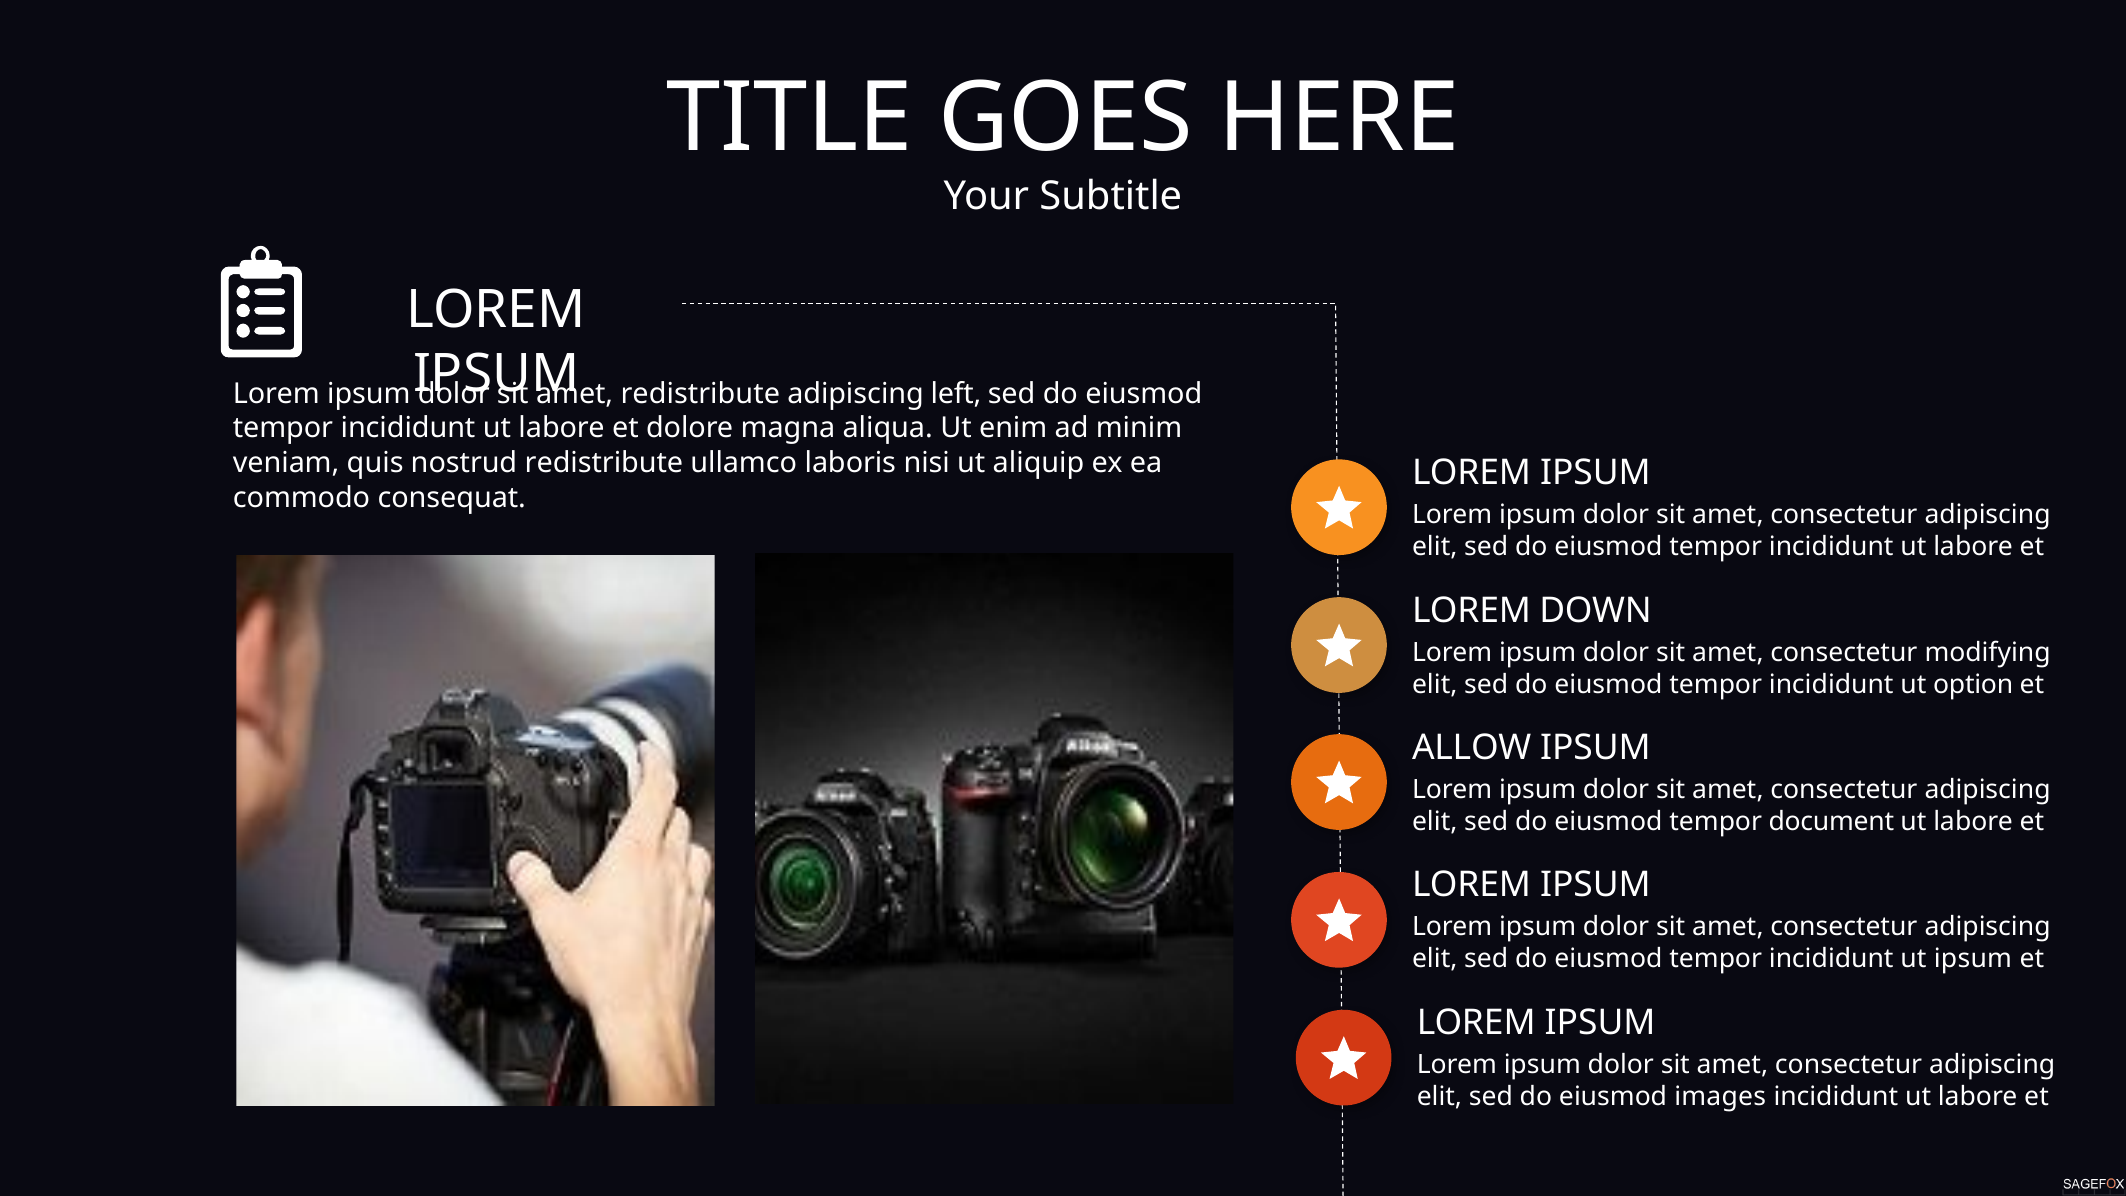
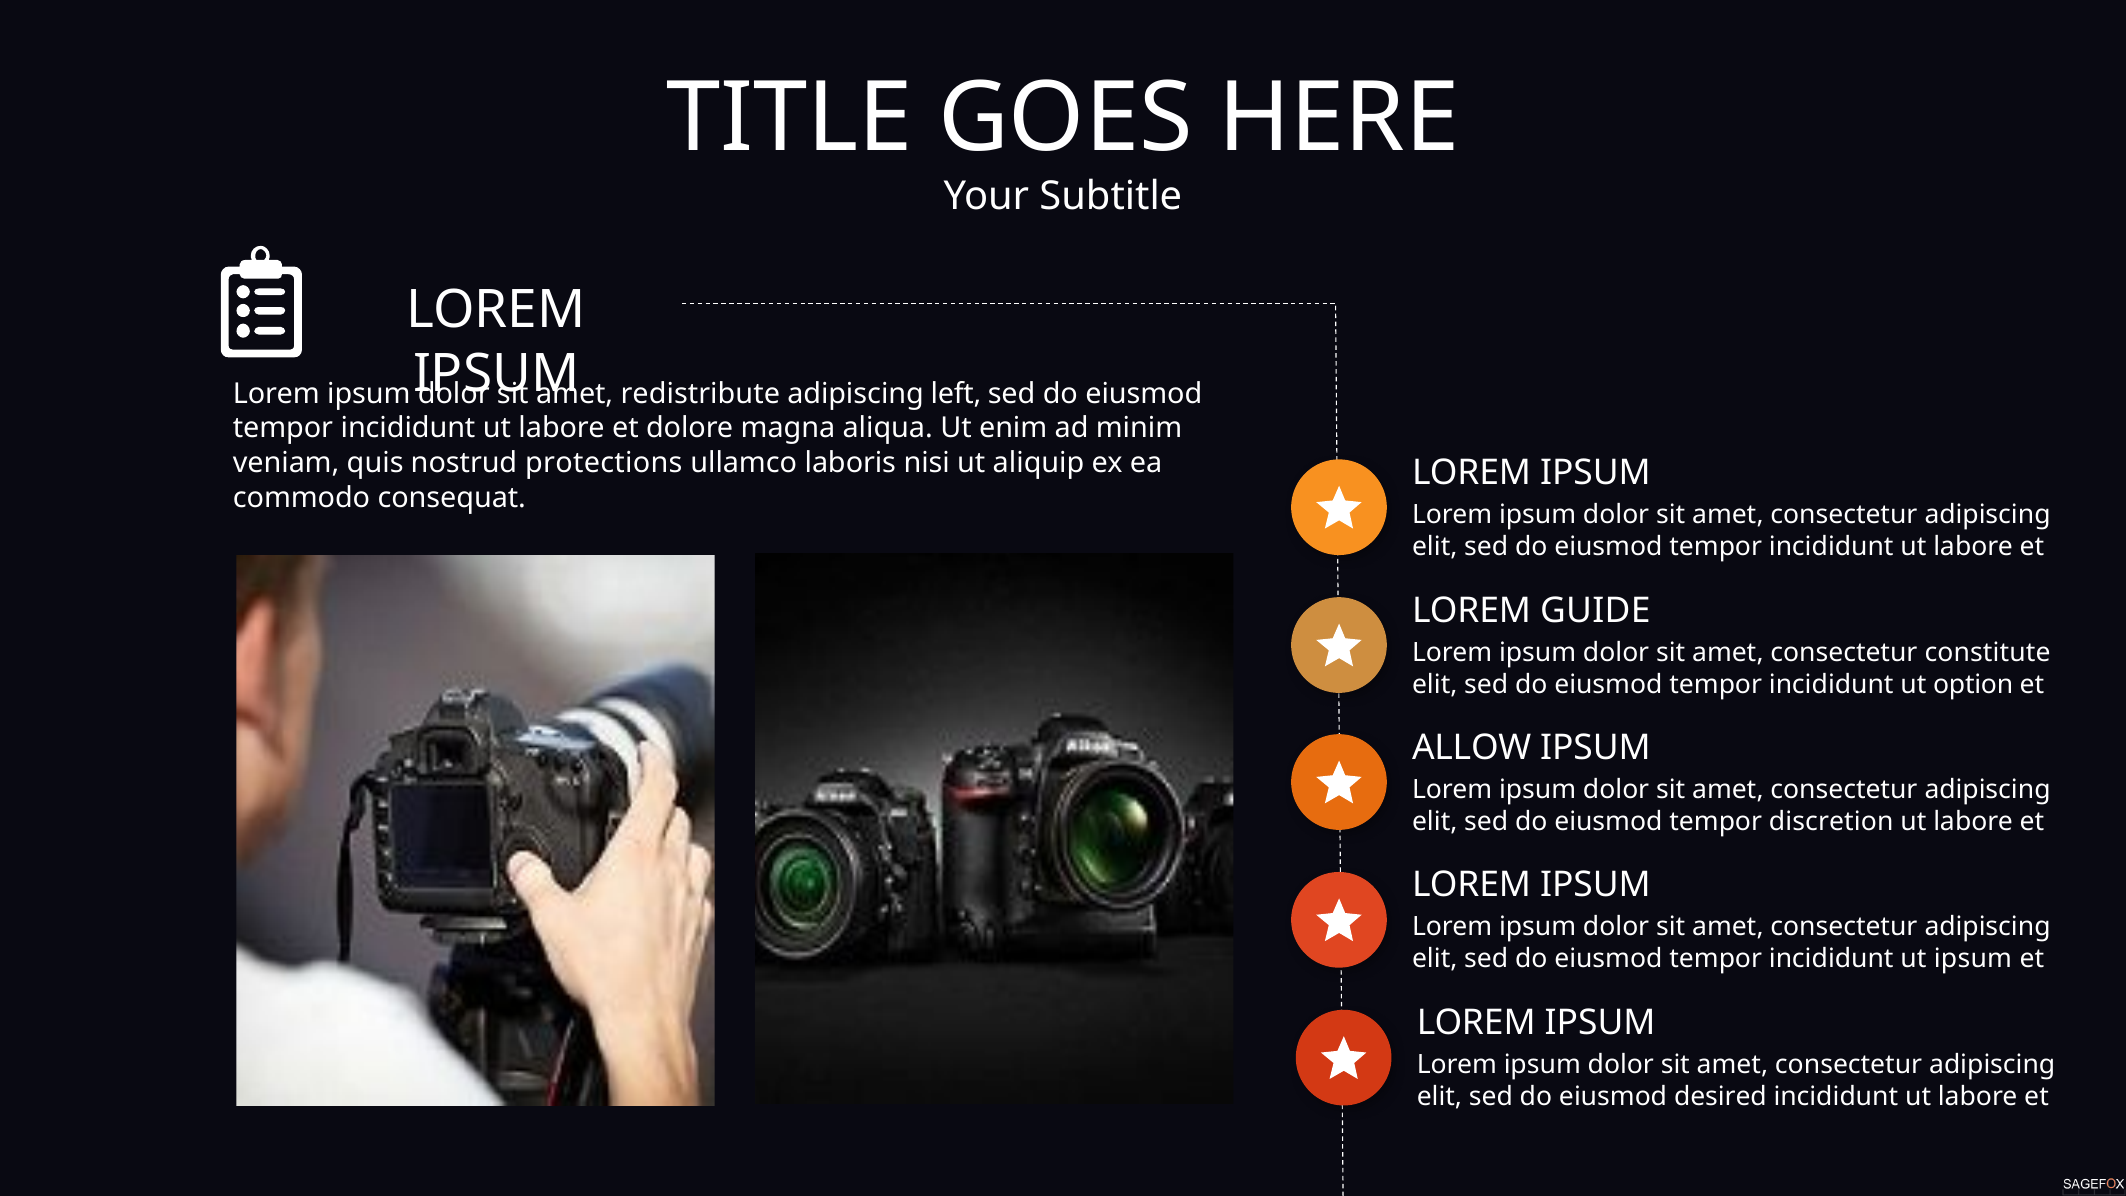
nostrud redistribute: redistribute -> protections
DOWN: DOWN -> GUIDE
modifying: modifying -> constitute
document: document -> discretion
images: images -> desired
